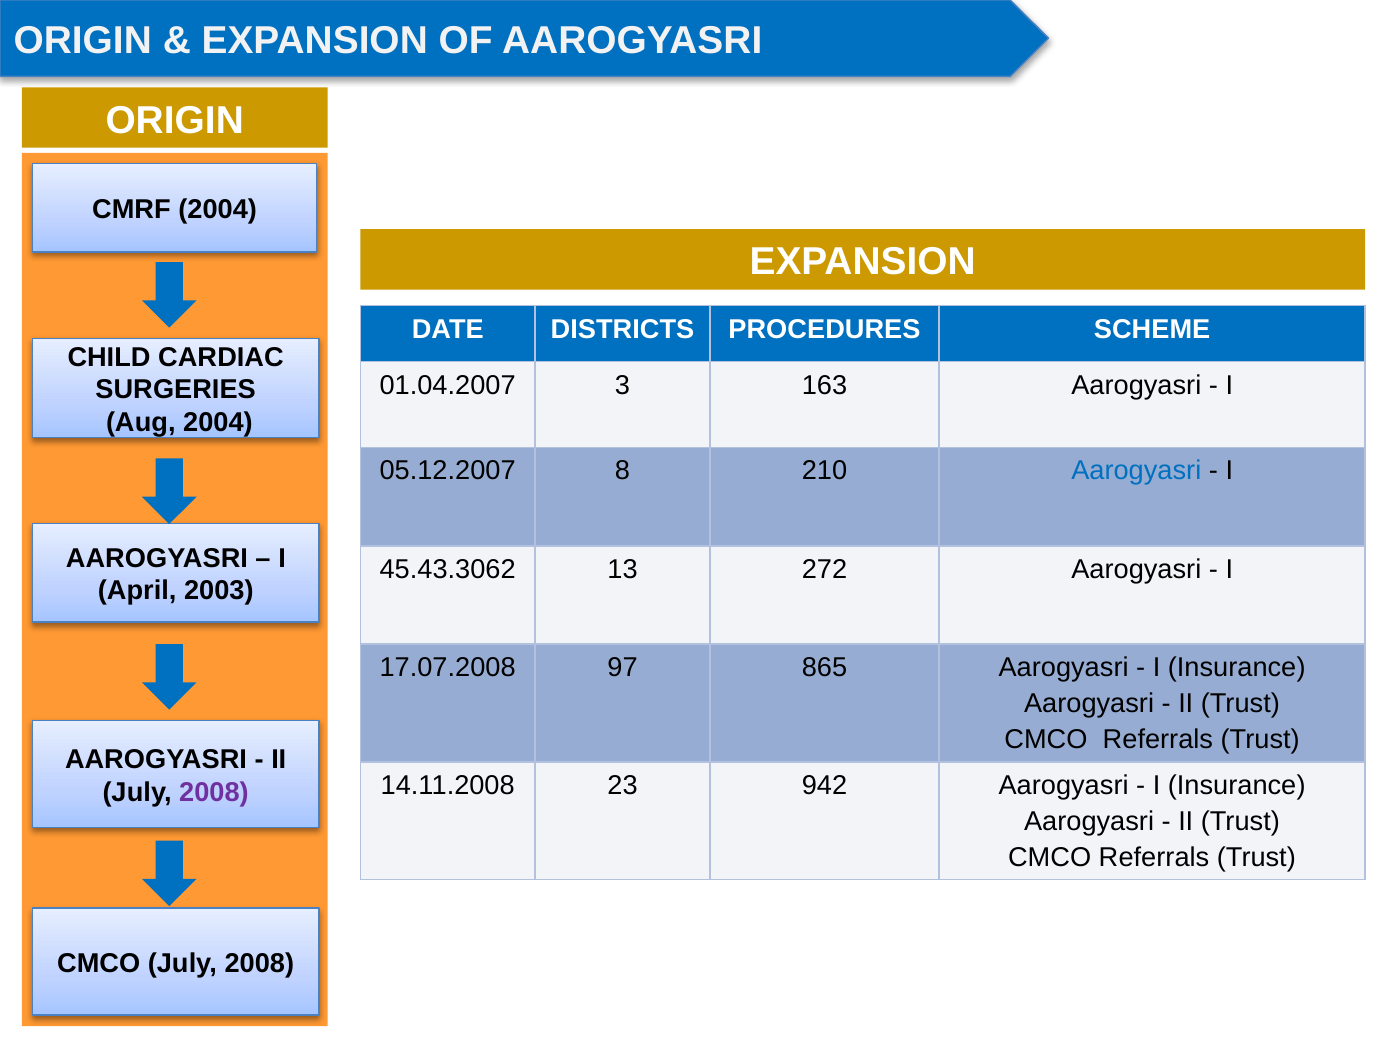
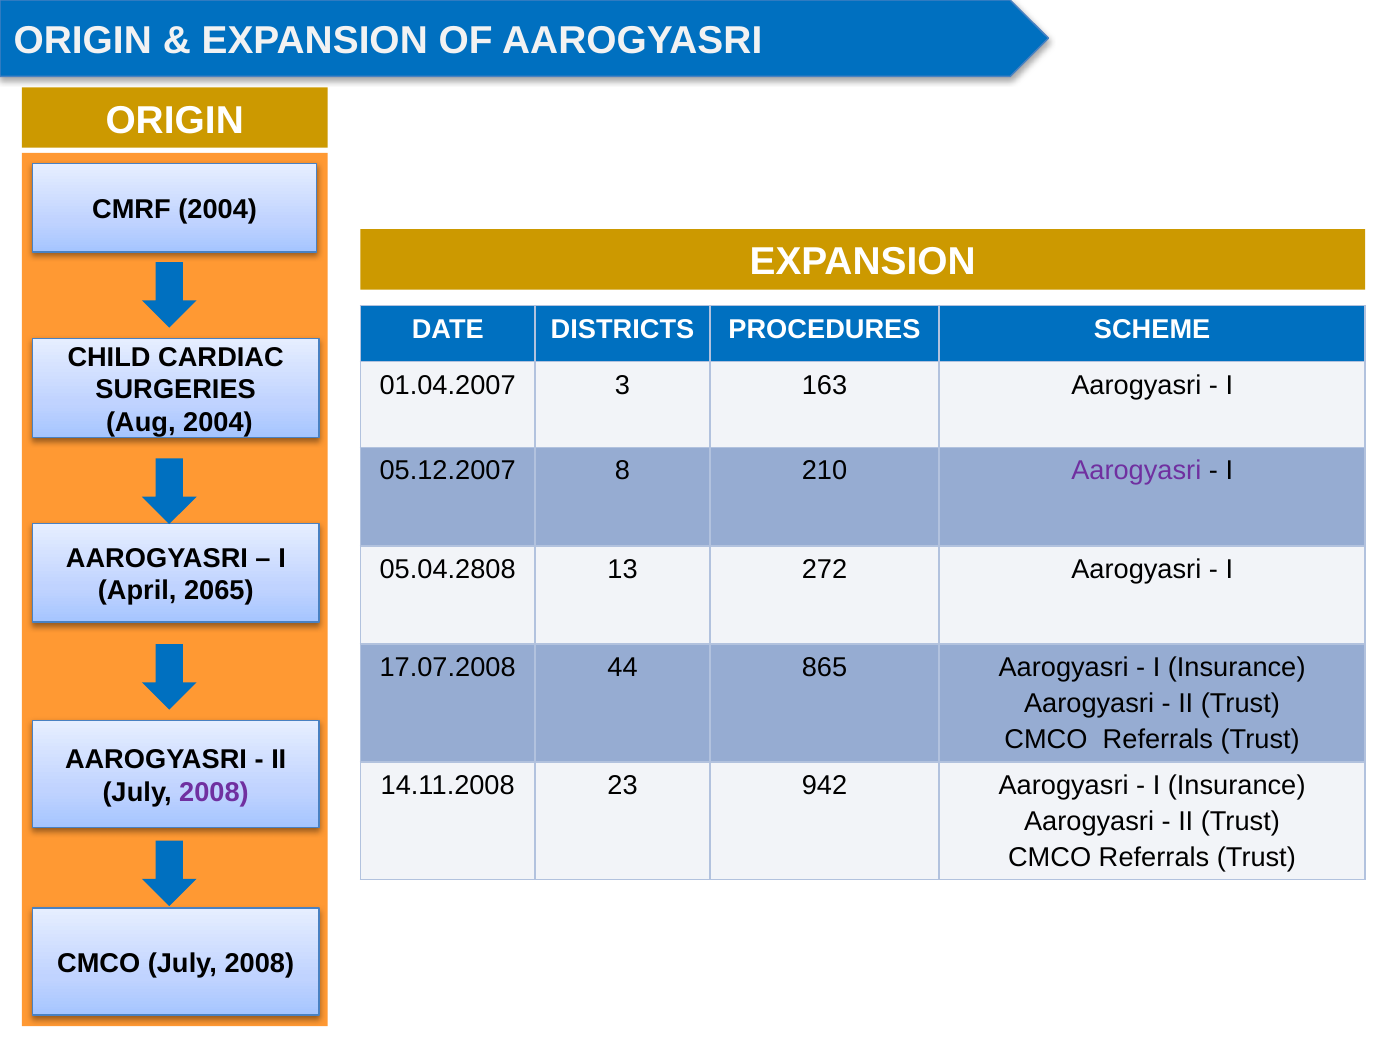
Aarogyasri at (1136, 471) colour: blue -> purple
45.43.3062: 45.43.3062 -> 05.04.2808
2003: 2003 -> 2065
97: 97 -> 44
